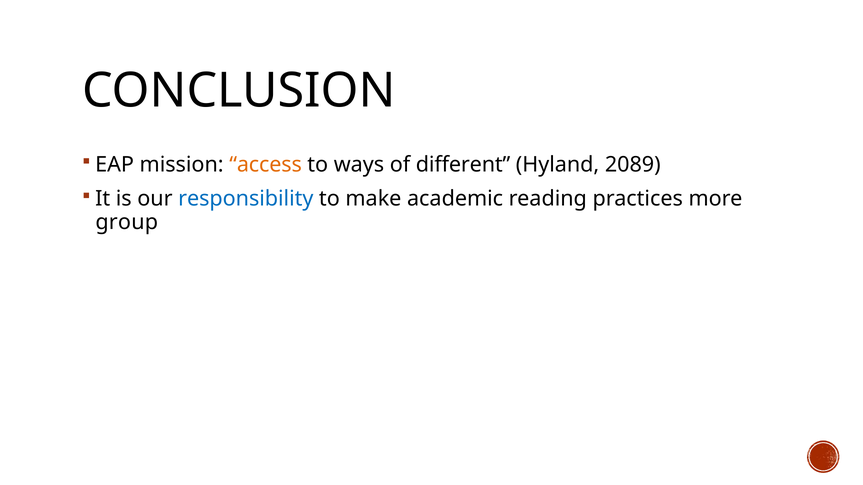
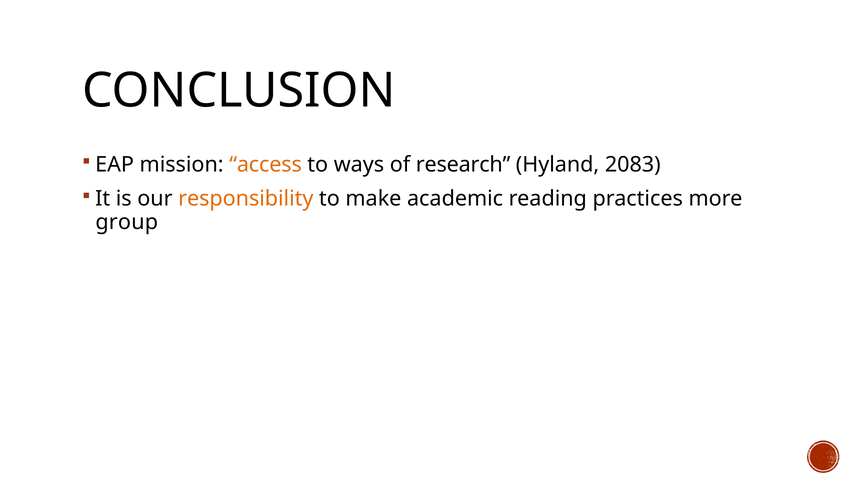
different: different -> research
2089: 2089 -> 2083
responsibility colour: blue -> orange
